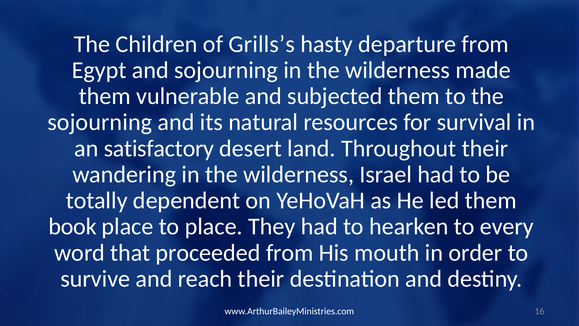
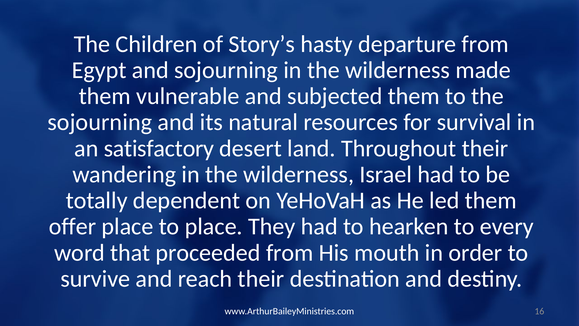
Grills’s: Grills’s -> Story’s
book: book -> offer
